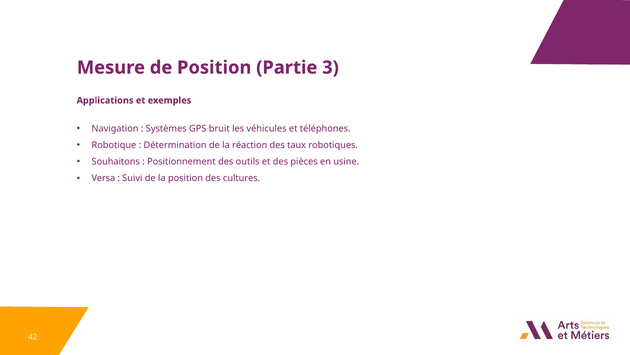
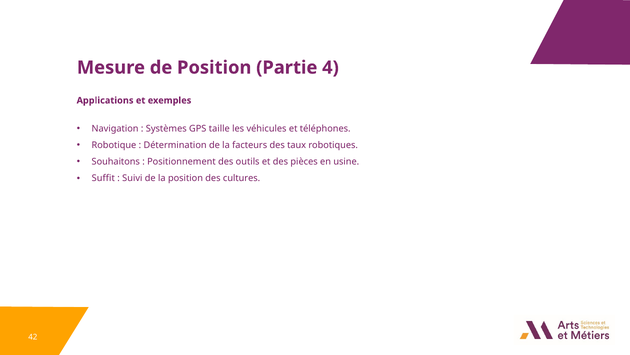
3: 3 -> 4
bruit: bruit -> taille
réaction: réaction -> facteurs
Versa: Versa -> Suffit
